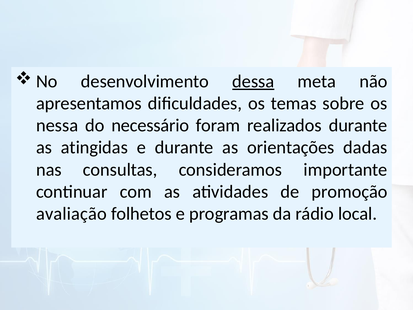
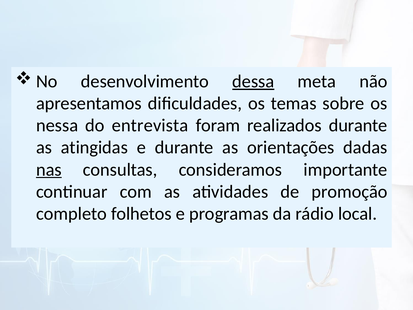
necessário: necessário -> entrevista
nas underline: none -> present
avaliação: avaliação -> completo
